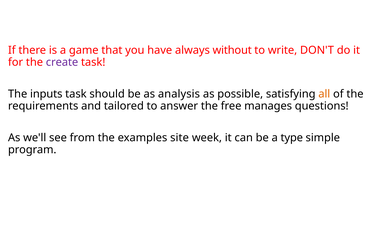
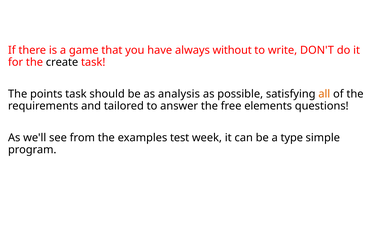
create colour: purple -> black
inputs: inputs -> points
manages: manages -> elements
site: site -> test
